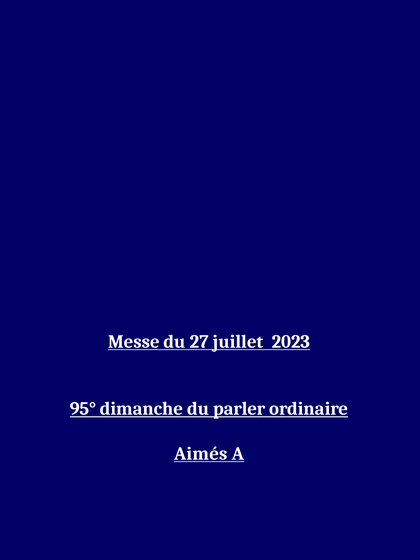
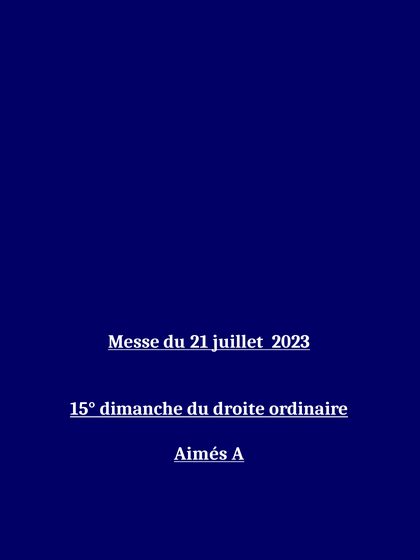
27: 27 -> 21
95°: 95° -> 15°
parler: parler -> droite
